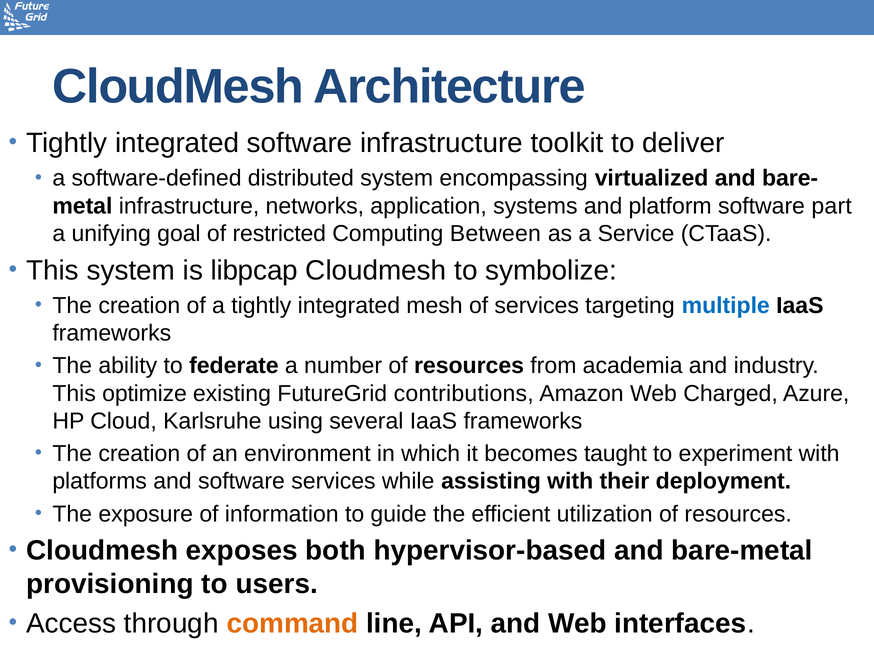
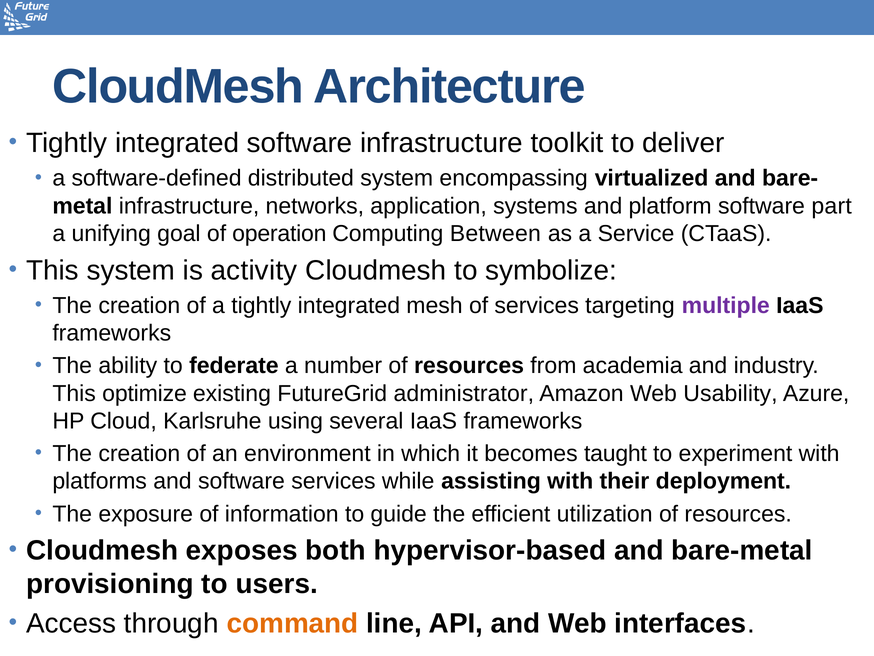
restricted: restricted -> operation
libpcap: libpcap -> activity
multiple colour: blue -> purple
contributions: contributions -> administrator
Charged: Charged -> Usability
